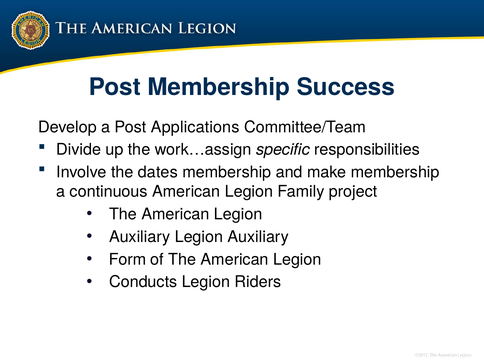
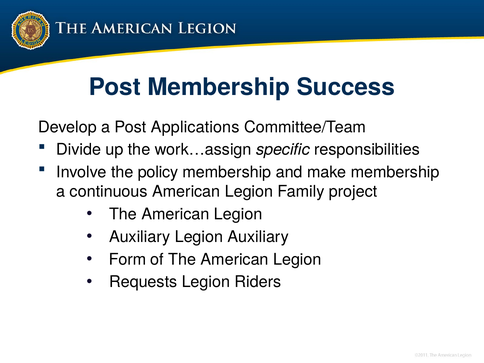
dates: dates -> policy
Conducts: Conducts -> Requests
